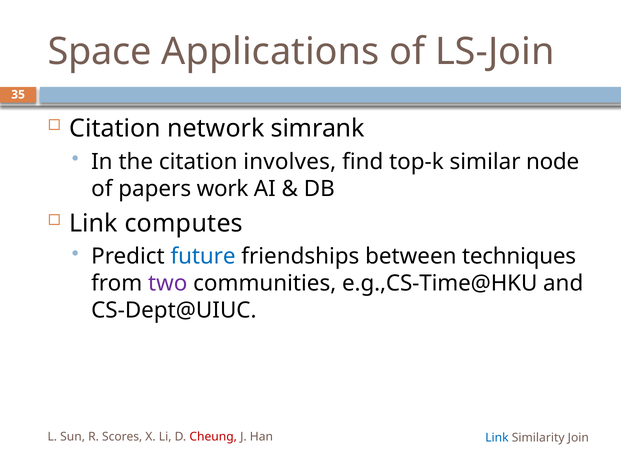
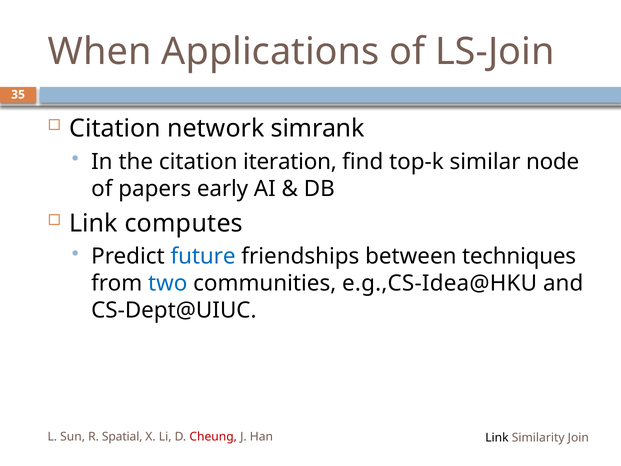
Space: Space -> When
involves: involves -> iteration
work: work -> early
two colour: purple -> blue
e.g.,CS-Time@HKU: e.g.,CS-Time@HKU -> e.g.,CS-Idea@HKU
Scores: Scores -> Spatial
Link at (497, 438) colour: blue -> black
